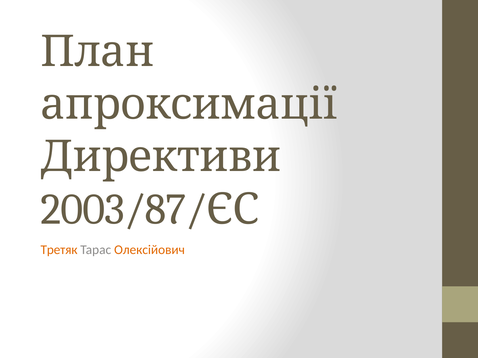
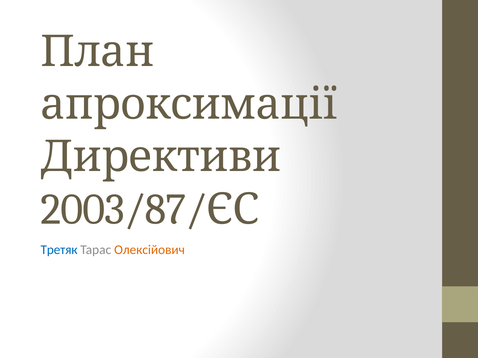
Третяк colour: orange -> blue
